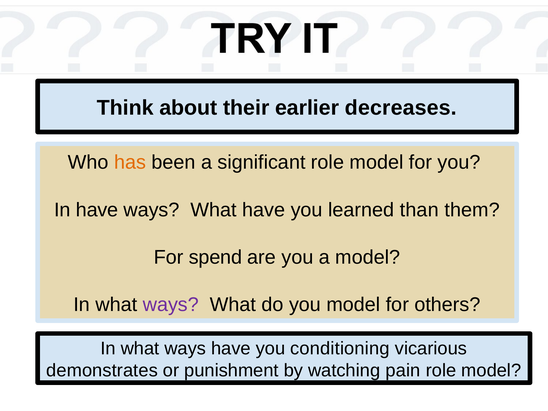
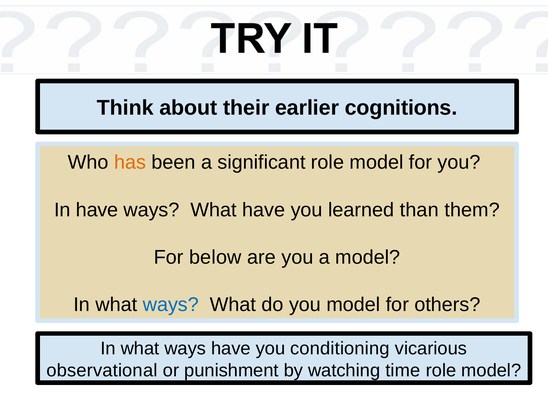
decreases: decreases -> cognitions
spend: spend -> below
ways at (171, 305) colour: purple -> blue
demonstrates: demonstrates -> observational
pain: pain -> time
